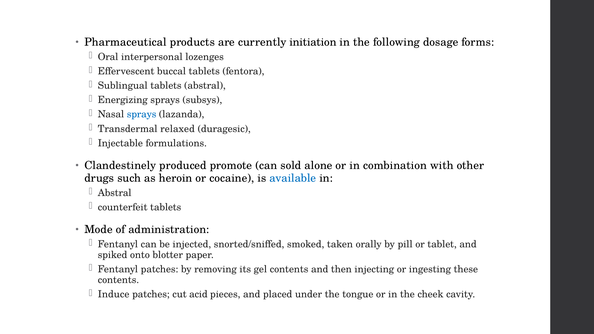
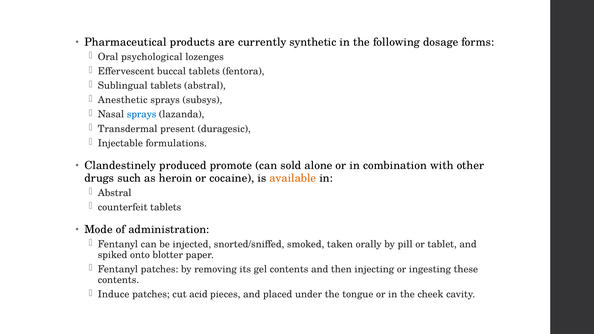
initiation: initiation -> synthetic
interpersonal: interpersonal -> psychological
Energizing: Energizing -> Anesthetic
relaxed: relaxed -> present
available colour: blue -> orange
